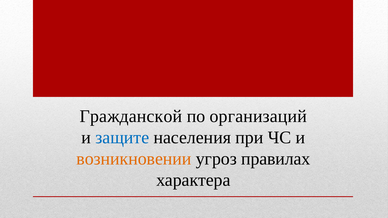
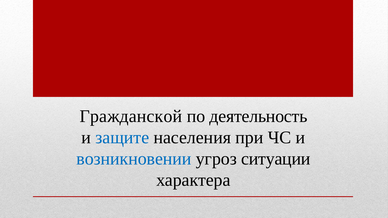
организаций: организаций -> деятельность
возникновении colour: orange -> blue
правилах: правилах -> ситуации
